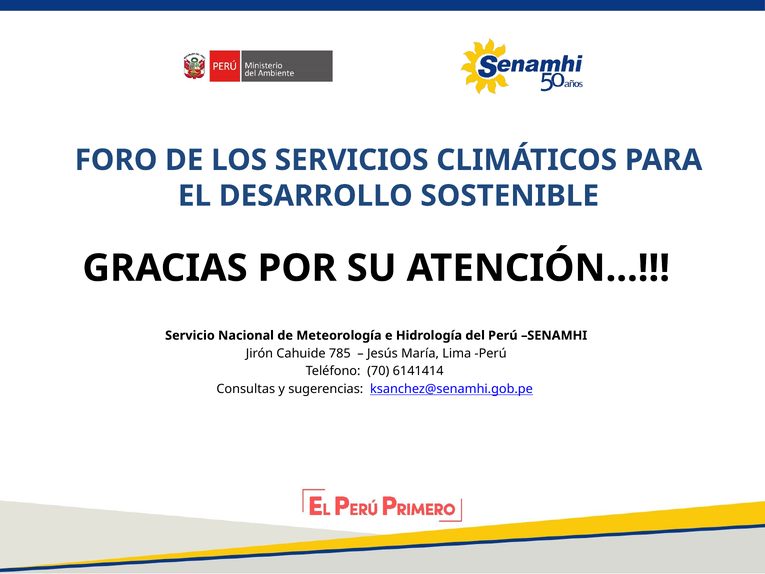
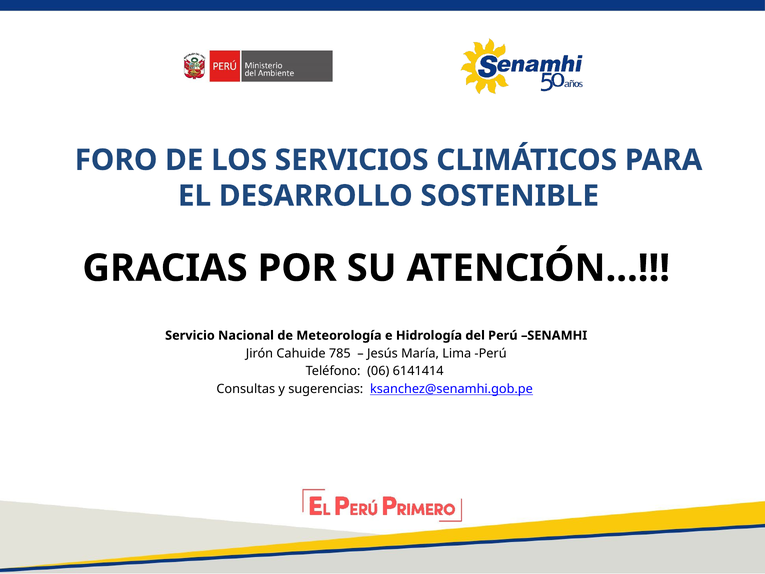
70: 70 -> 06
